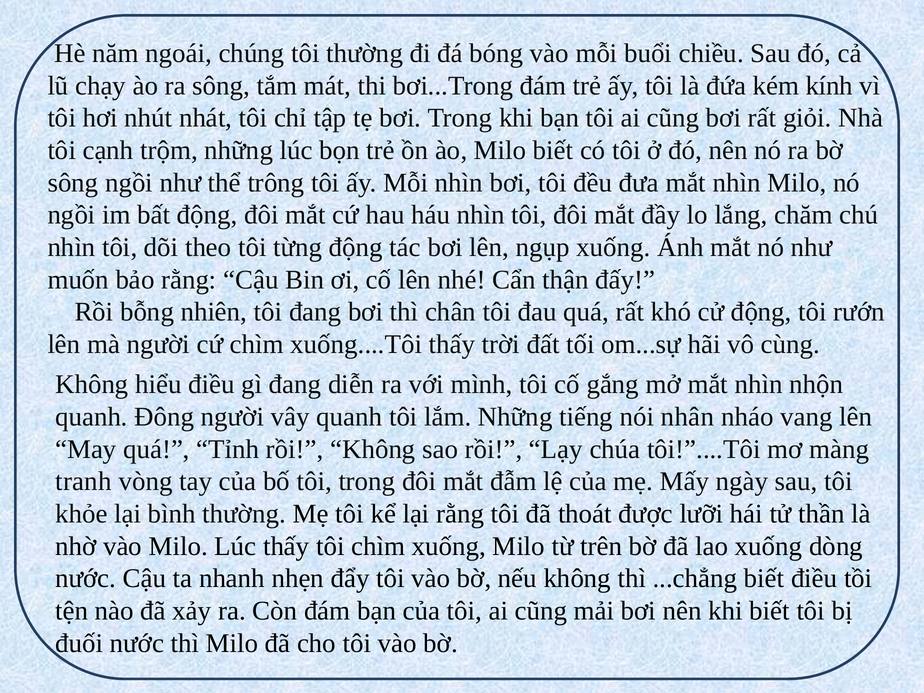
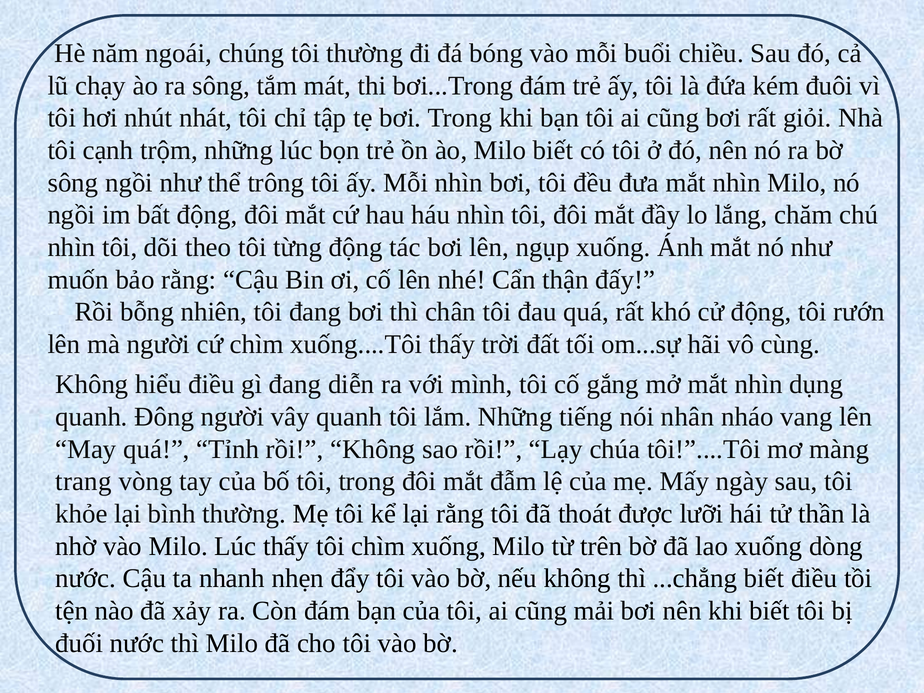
kính: kính -> đuôi
nhộn: nhộn -> dụng
tranh: tranh -> trang
